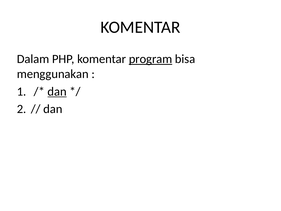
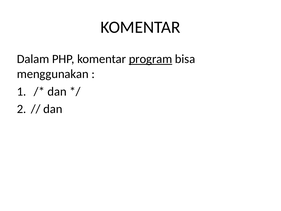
dan at (57, 91) underline: present -> none
